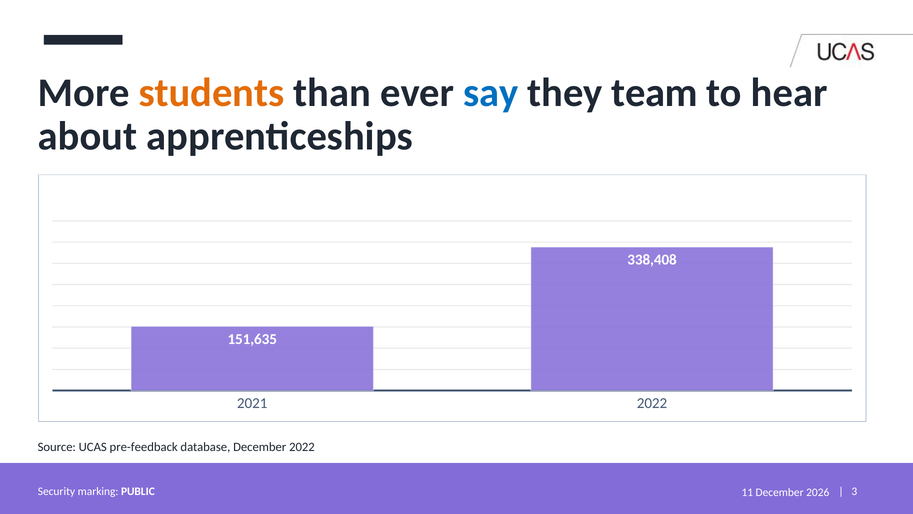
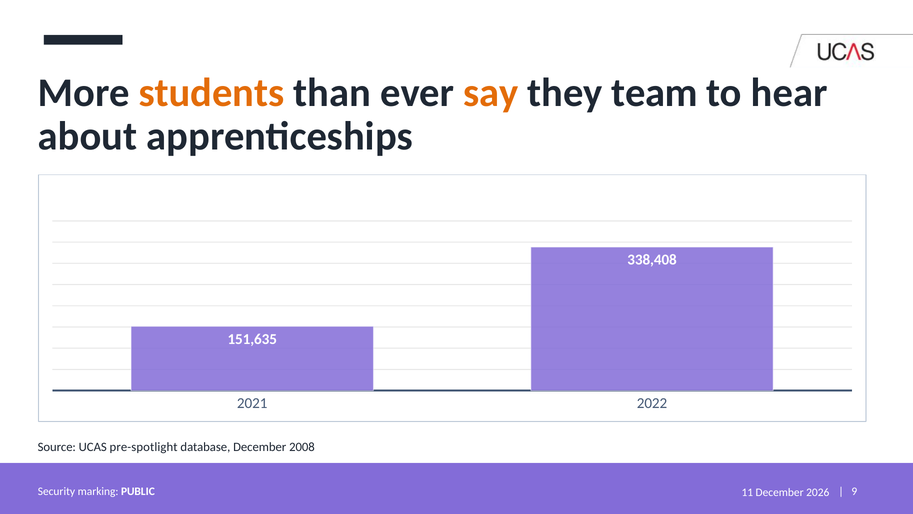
say colour: blue -> orange
pre-feedback: pre-feedback -> pre-spotlight
December 2022: 2022 -> 2008
3: 3 -> 9
